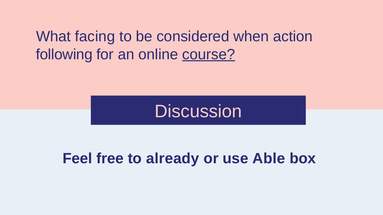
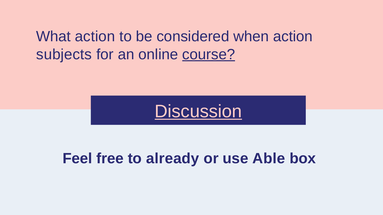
What facing: facing -> action
following: following -> subjects
Discussion underline: none -> present
